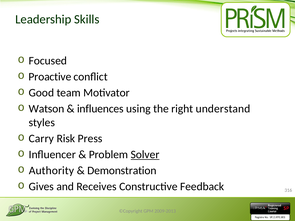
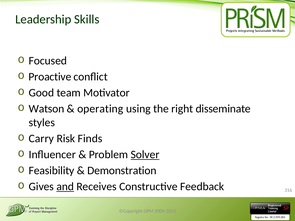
influences: influences -> operating
understand: understand -> disseminate
Press: Press -> Finds
Authority: Authority -> Feasibility
and underline: none -> present
